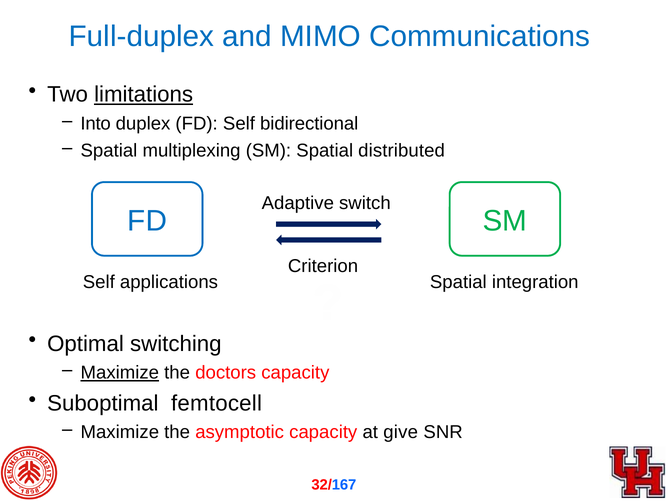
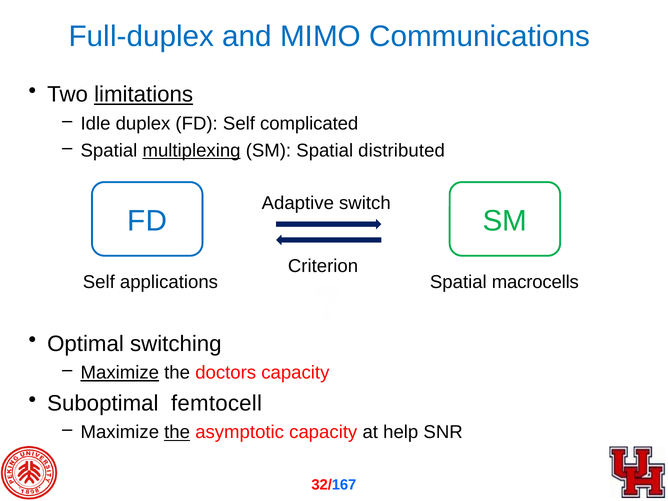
Into: Into -> Idle
bidirectional: bidirectional -> complicated
multiplexing underline: none -> present
integration: integration -> macrocells
the at (177, 432) underline: none -> present
give: give -> help
